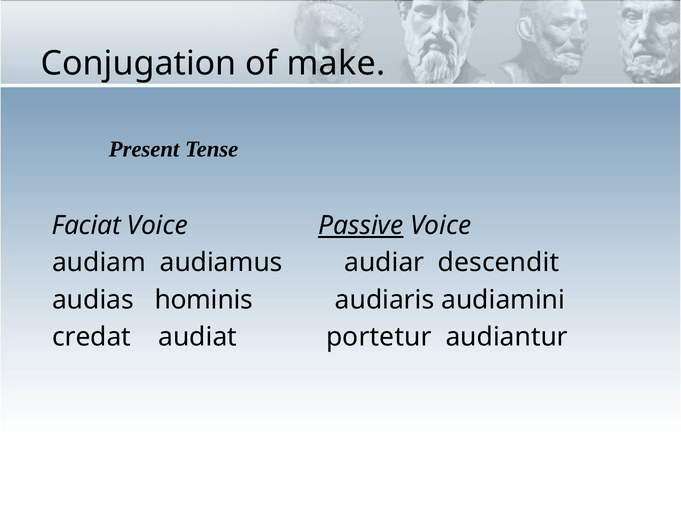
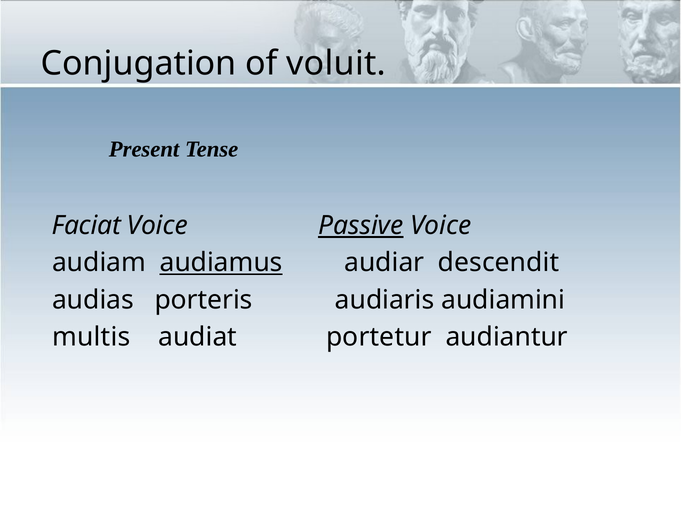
make: make -> voluit
audiamus underline: none -> present
hominis: hominis -> porteris
credat: credat -> multis
